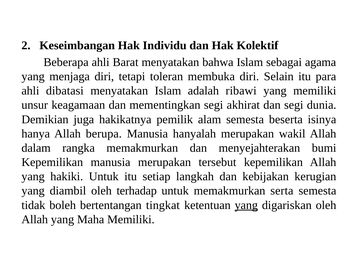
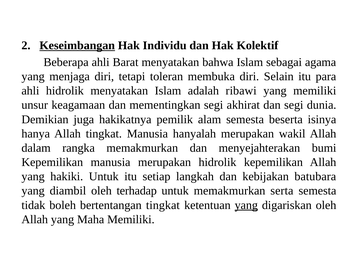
Keseimbangan underline: none -> present
ahli dibatasi: dibatasi -> hidrolik
Allah berupa: berupa -> tingkat
merupakan tersebut: tersebut -> hidrolik
kerugian: kerugian -> batubara
